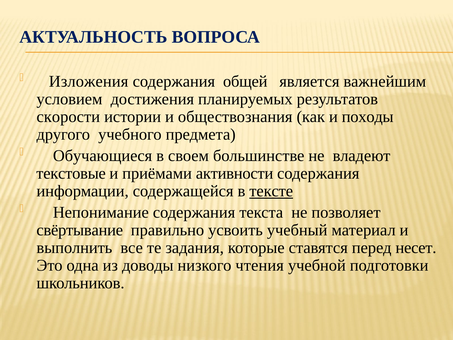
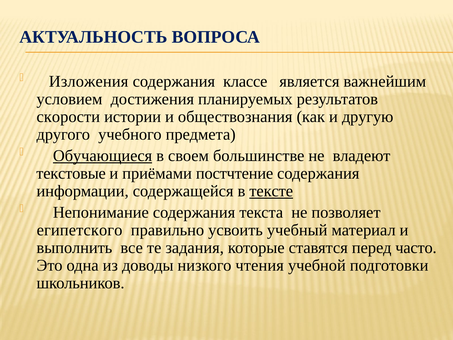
общей: общей -> классе
походы: походы -> другую
Обучающиеся underline: none -> present
активности: активности -> постчтение
свёртывание: свёртывание -> египетского
несет: несет -> часто
